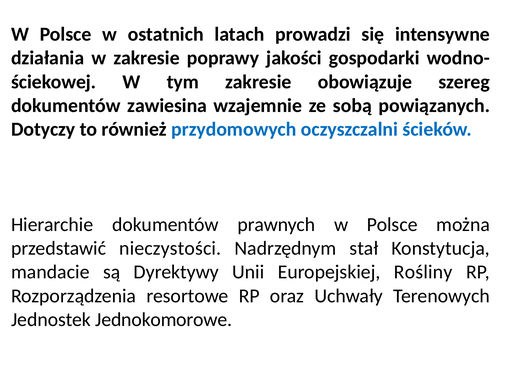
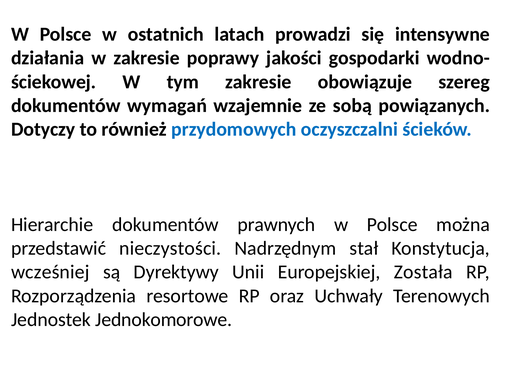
zawiesina: zawiesina -> wymagań
mandacie: mandacie -> wcześniej
Rośliny: Rośliny -> Została
